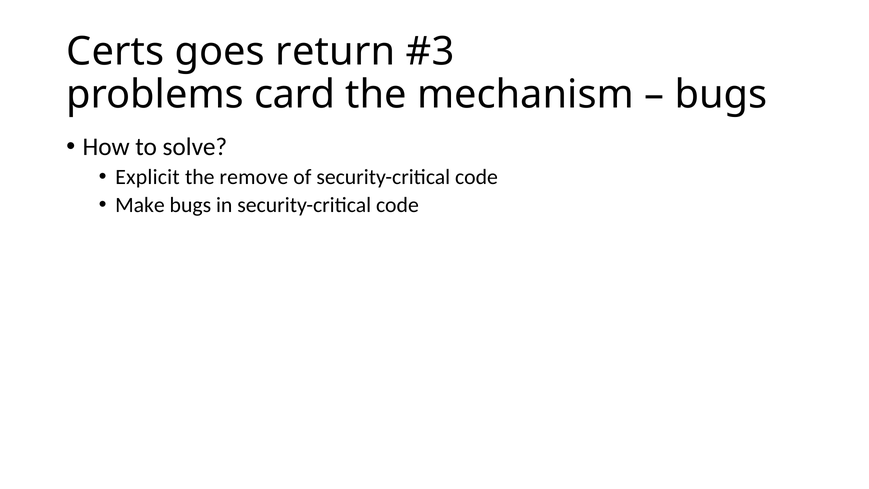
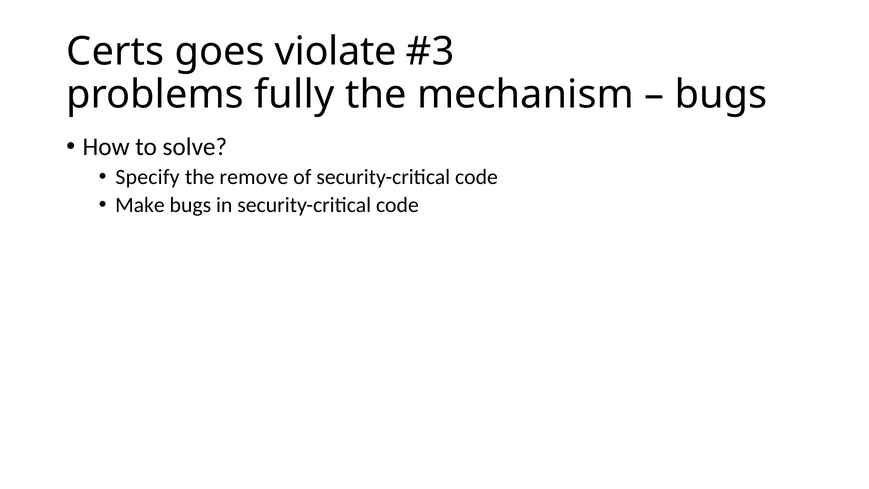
return: return -> violate
card: card -> fully
Explicit: Explicit -> Specify
